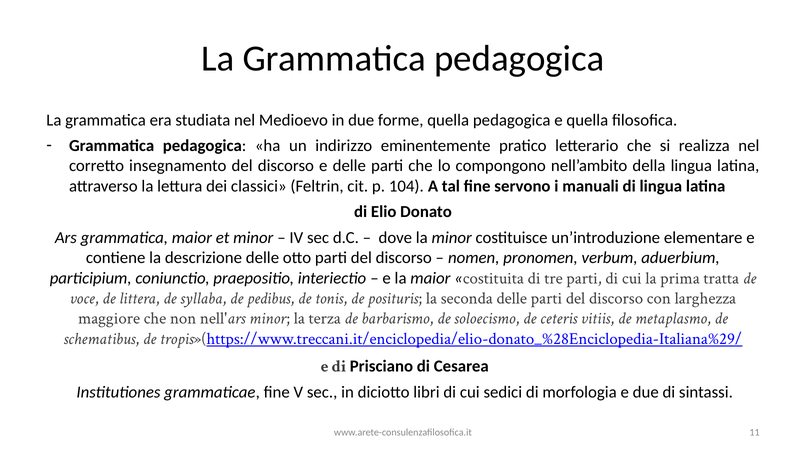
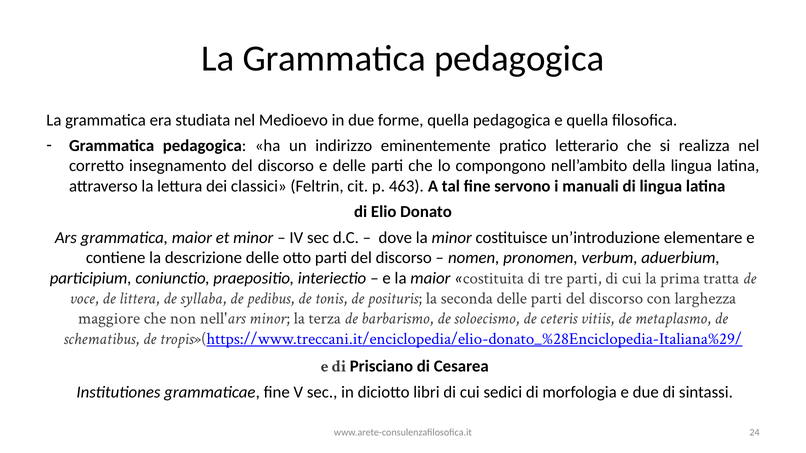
104: 104 -> 463
11: 11 -> 24
